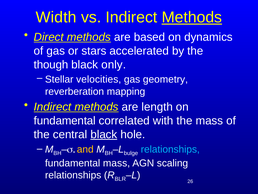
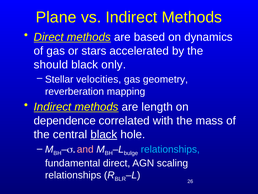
Width: Width -> Plane
Methods at (192, 17) underline: present -> none
though: though -> should
fundamental at (65, 120): fundamental -> dependence
and colour: yellow -> pink
fundamental mass: mass -> direct
